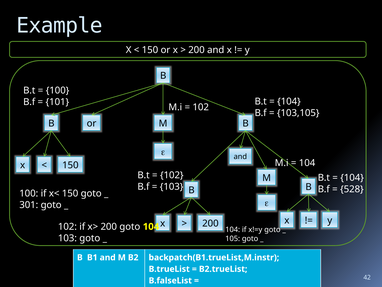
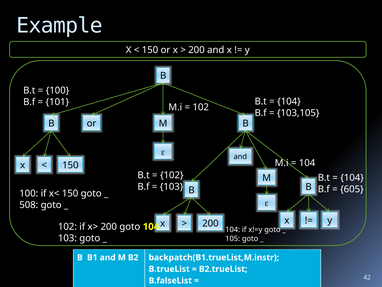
528: 528 -> 605
301: 301 -> 508
